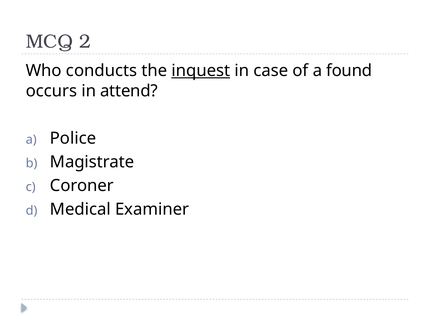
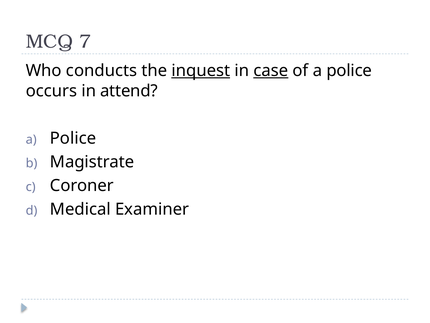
2: 2 -> 7
case underline: none -> present
of a found: found -> police
